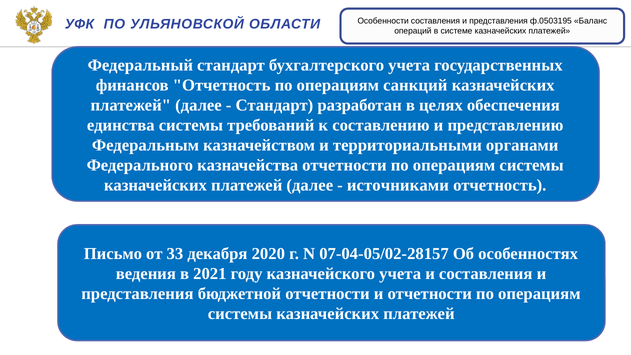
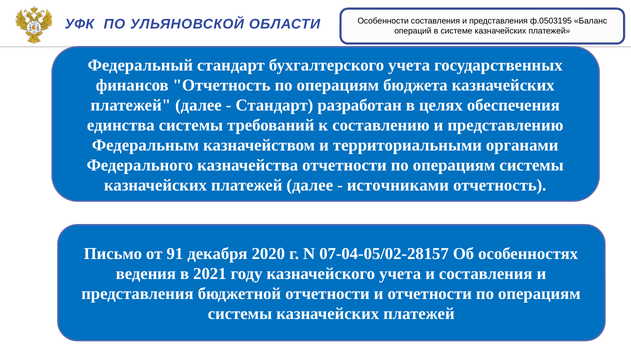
санкций: санкций -> бюджета
33: 33 -> 91
